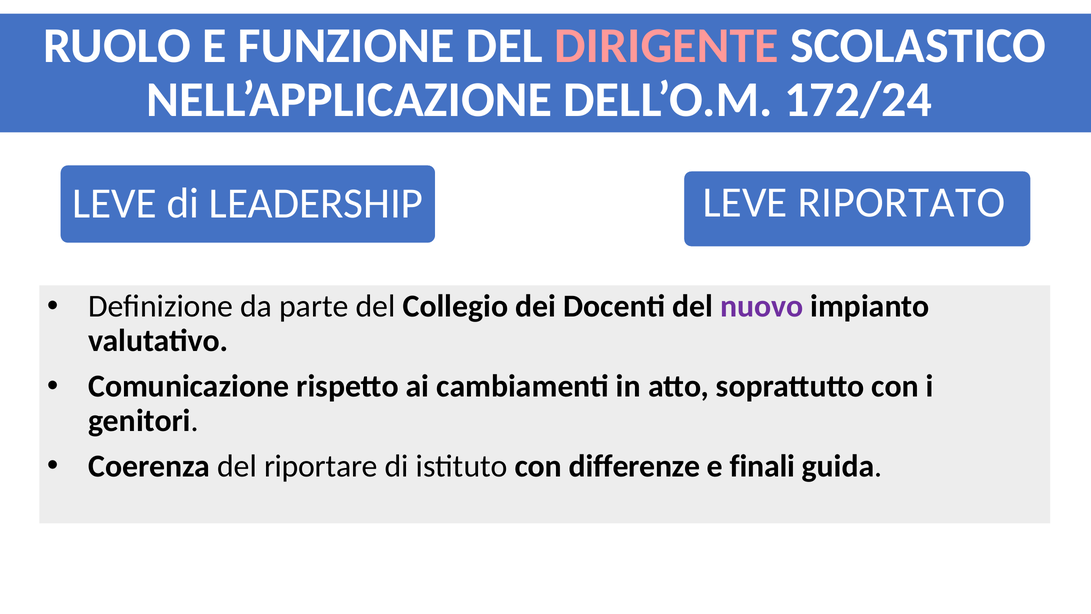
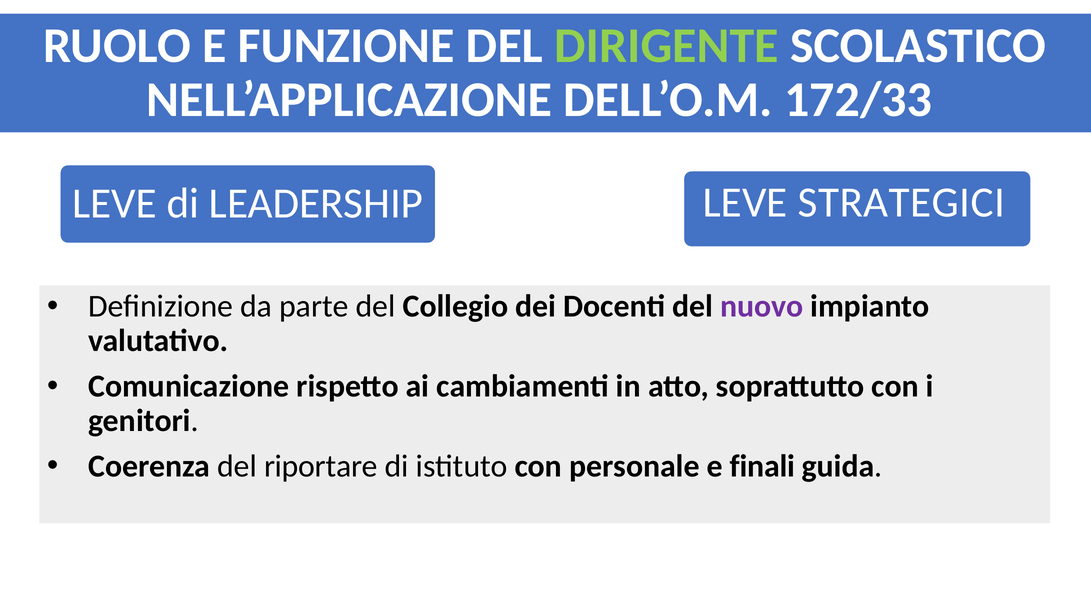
DIRIGENTE colour: pink -> light green
172/24: 172/24 -> 172/33
RIPORTATO: RIPORTATO -> STRATEGICI
differenze: differenze -> personale
